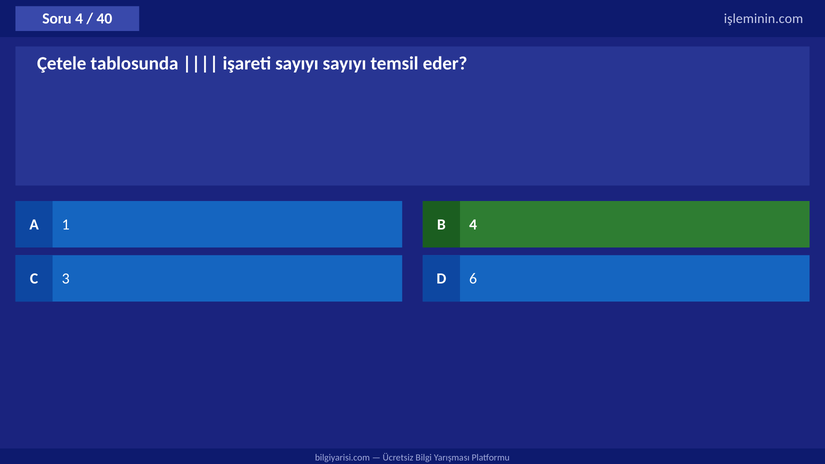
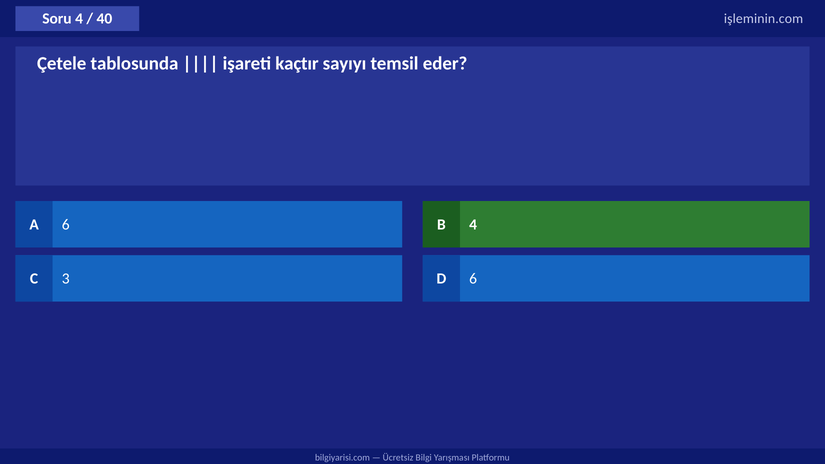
işareti sayıyı: sayıyı -> kaçtır
A 1: 1 -> 6
